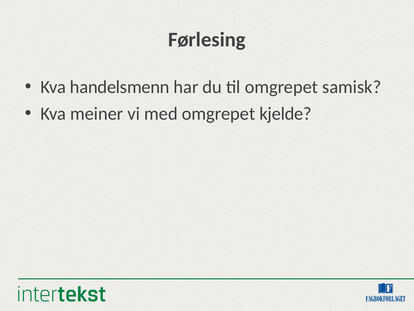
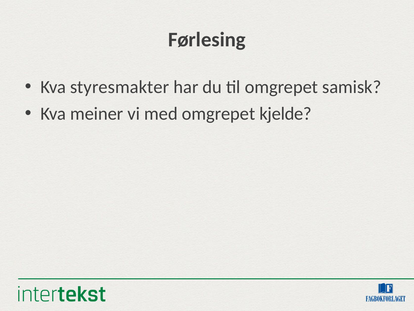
handelsmenn: handelsmenn -> styresmakter
